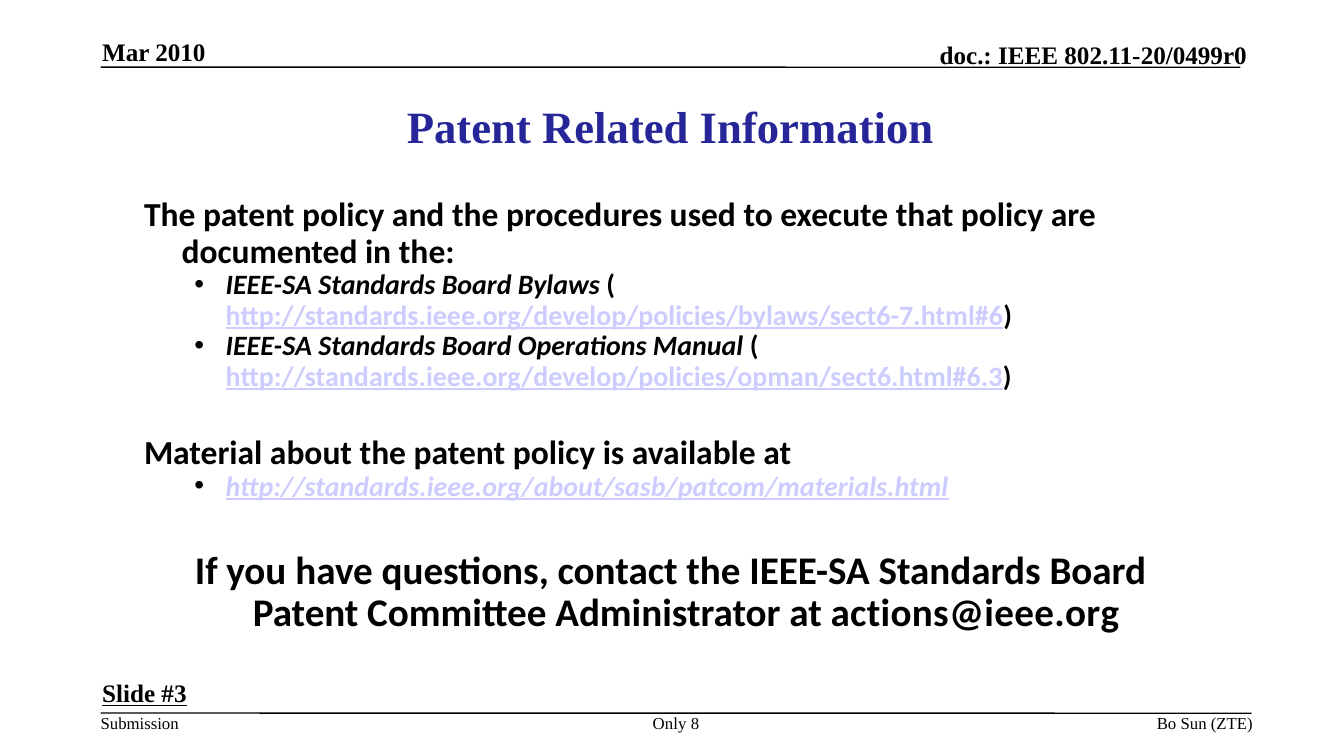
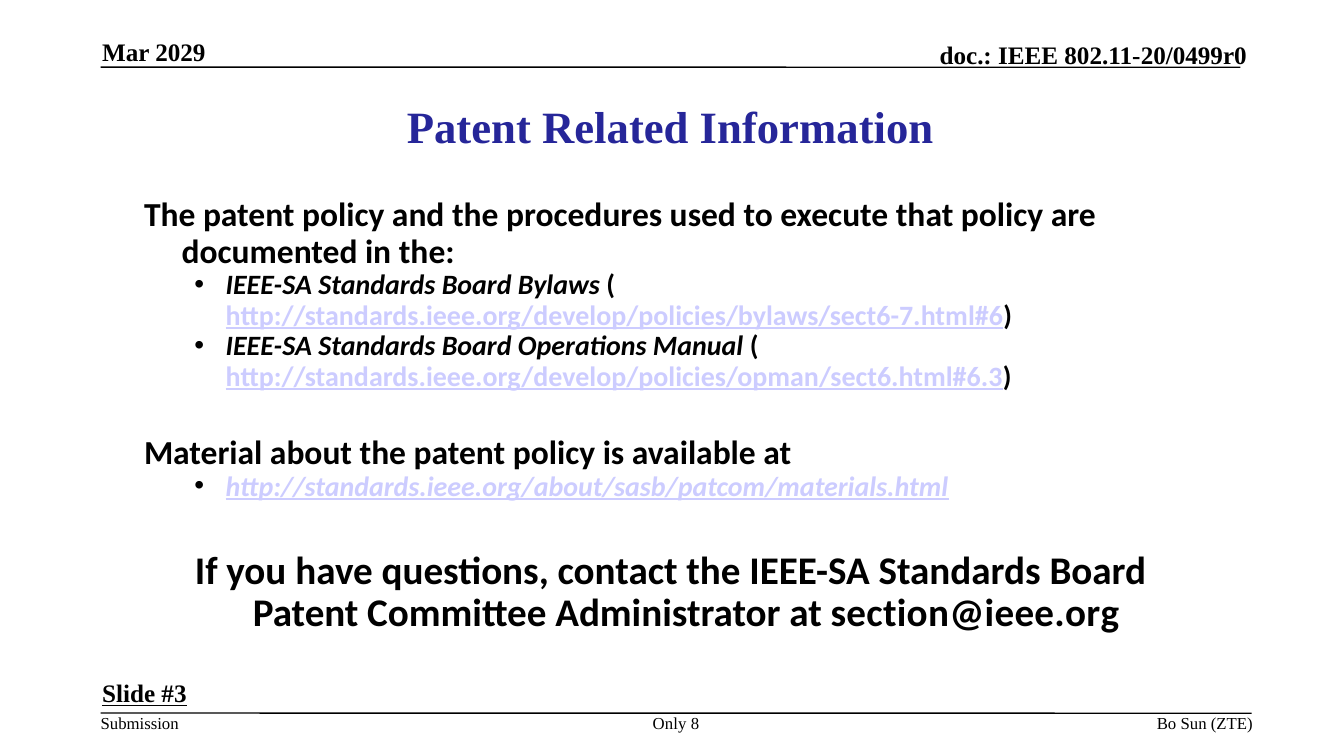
2010: 2010 -> 2029
actions@ieee.org: actions@ieee.org -> section@ieee.org
